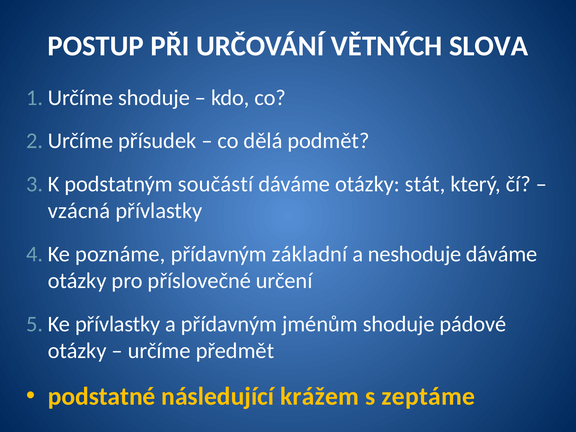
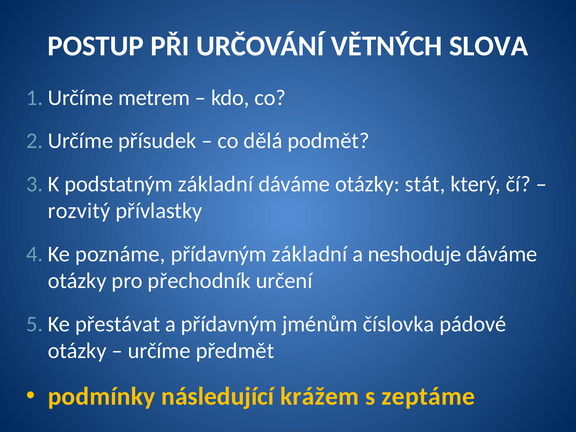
shoduje at (154, 98): shoduje -> metrem
podstatným součástí: součástí -> základní
vzácná: vzácná -> rozvitý
příslovečné: příslovečné -> přechodník
přívlastky at (118, 324): přívlastky -> přestávat
jménům shoduje: shoduje -> číslovka
podstatné: podstatné -> podmínky
